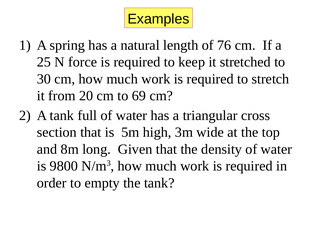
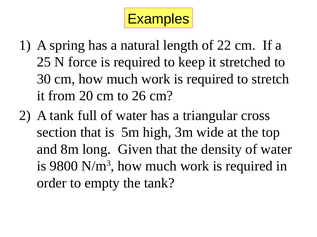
76: 76 -> 22
69: 69 -> 26
